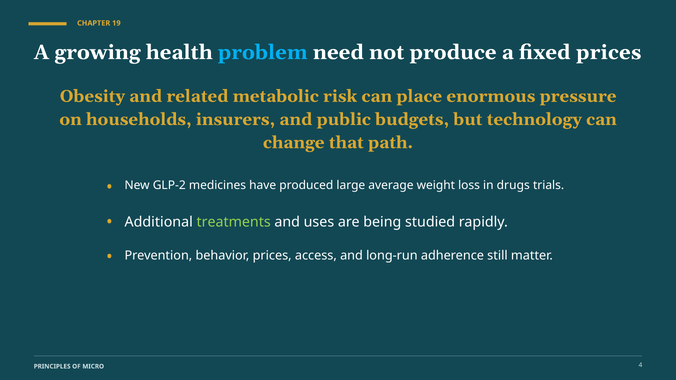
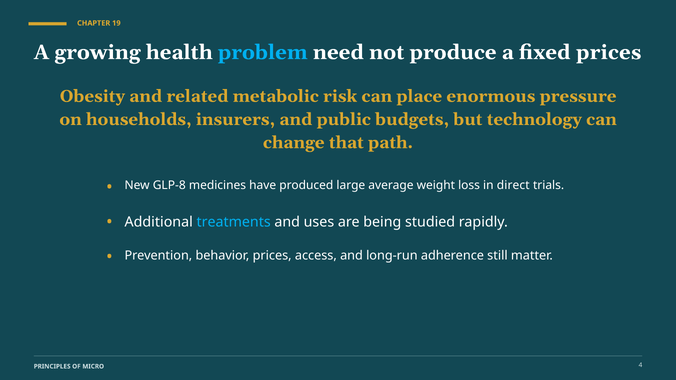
GLP-2: GLP-2 -> GLP-8
drugs: drugs -> direct
treatments colour: light green -> light blue
